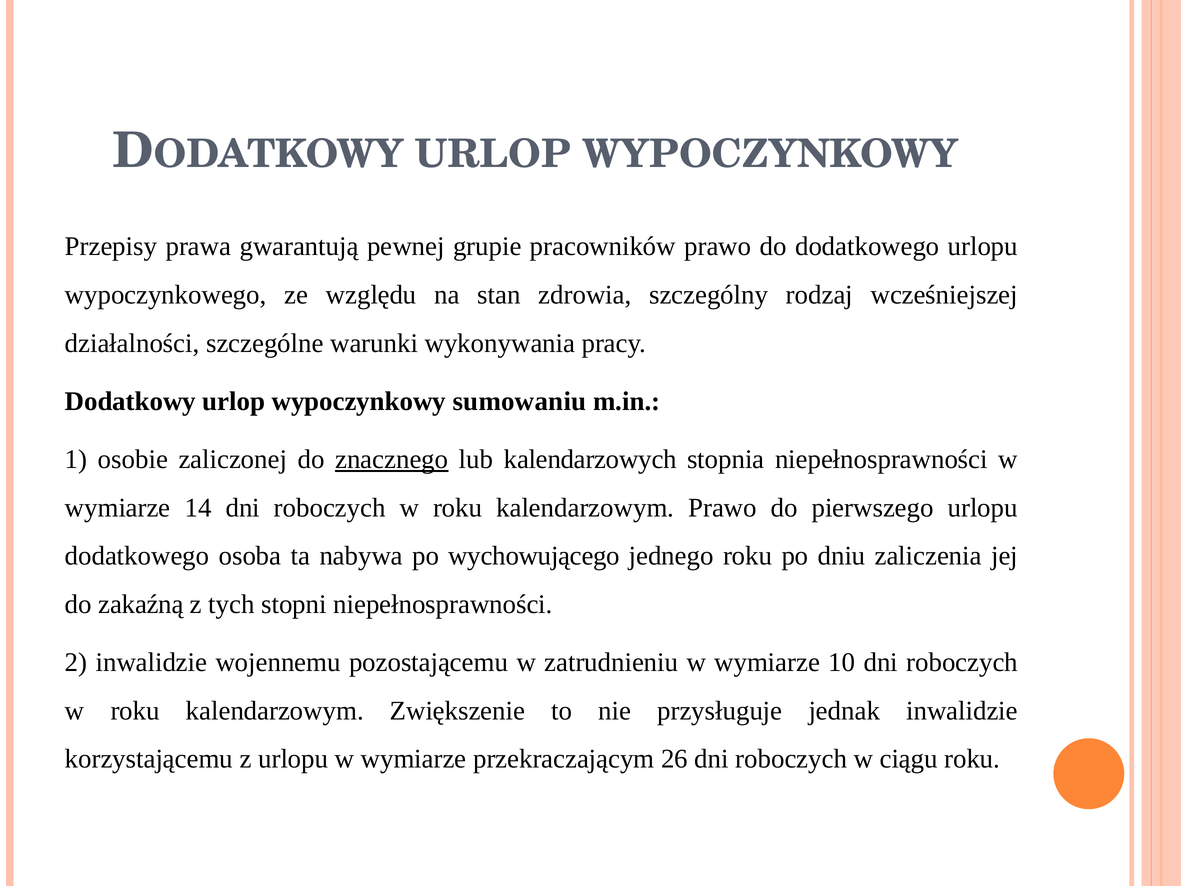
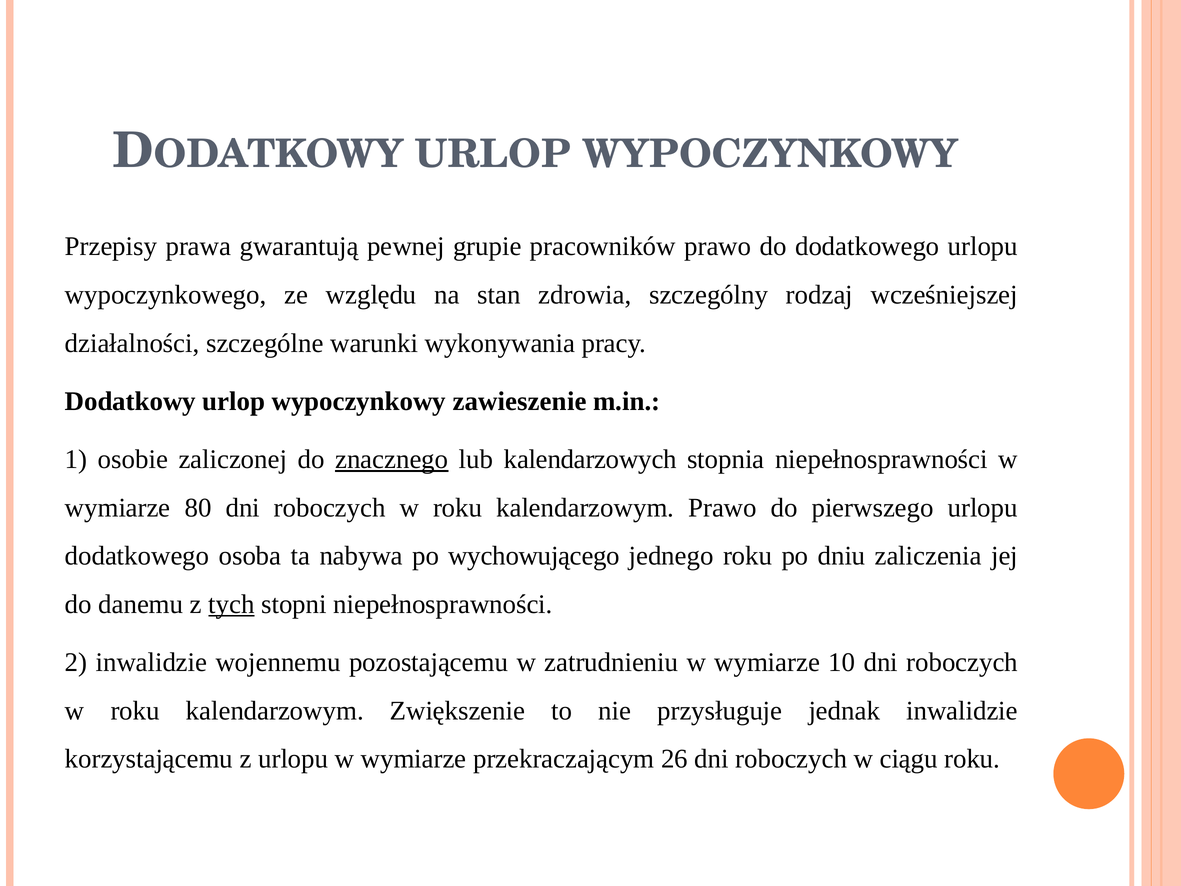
sumowaniu: sumowaniu -> zawieszenie
14: 14 -> 80
zakaźną: zakaźną -> danemu
tych underline: none -> present
